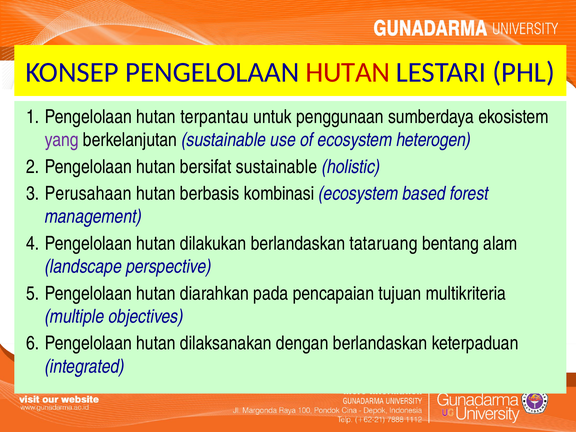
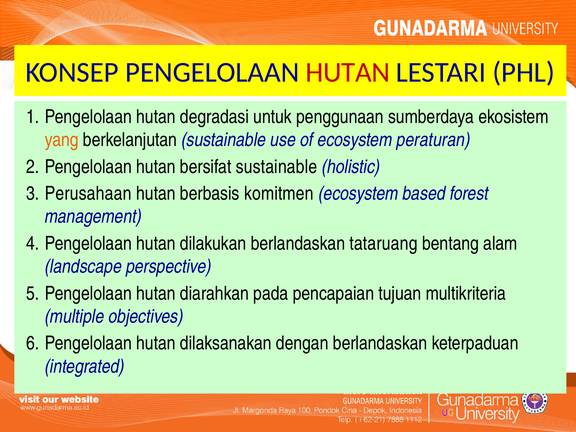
terpantau: terpantau -> degradasi
yang colour: purple -> orange
heterogen: heterogen -> peraturan
kombinasi: kombinasi -> komitmen
